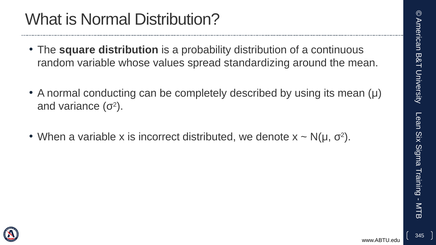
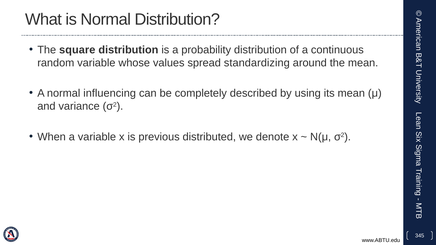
conducting: conducting -> influencing
incorrect: incorrect -> previous
